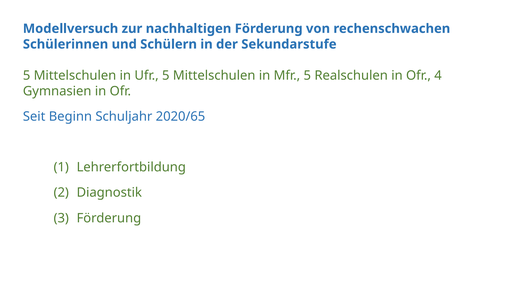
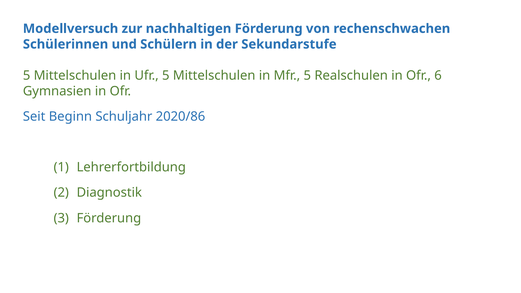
4: 4 -> 6
2020/65: 2020/65 -> 2020/86
